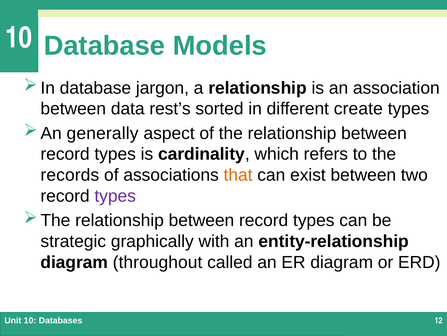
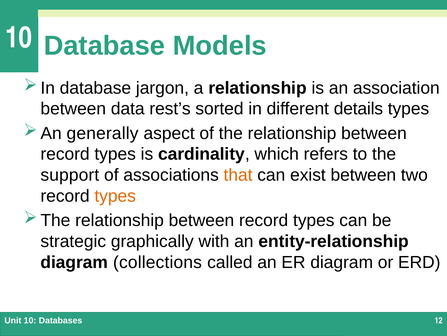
create: create -> details
records: records -> support
types at (115, 196) colour: purple -> orange
throughout: throughout -> collections
